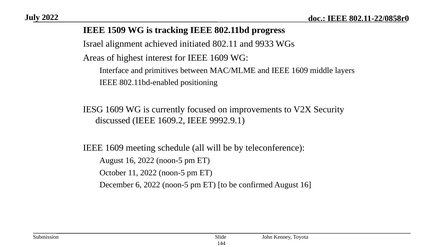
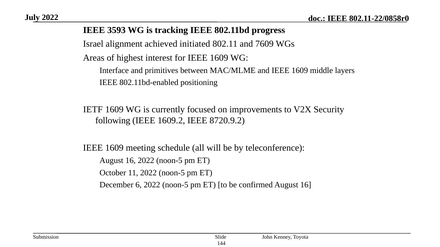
1509: 1509 -> 3593
9933: 9933 -> 7609
IESG: IESG -> IETF
discussed: discussed -> following
9992.9.1: 9992.9.1 -> 8720.9.2
